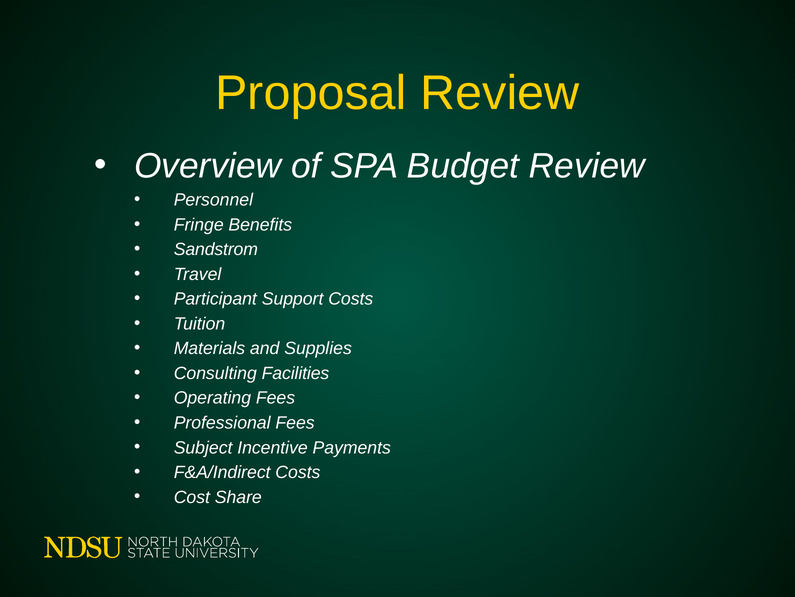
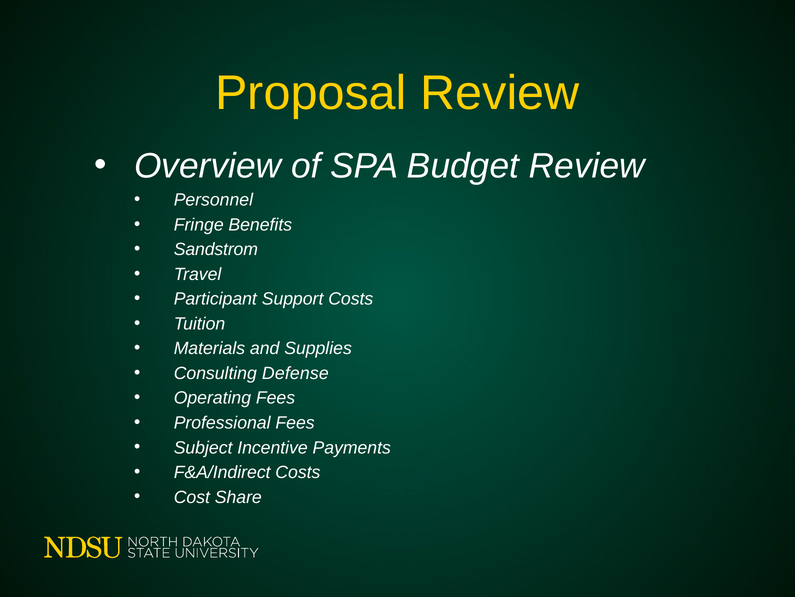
Facilities: Facilities -> Defense
